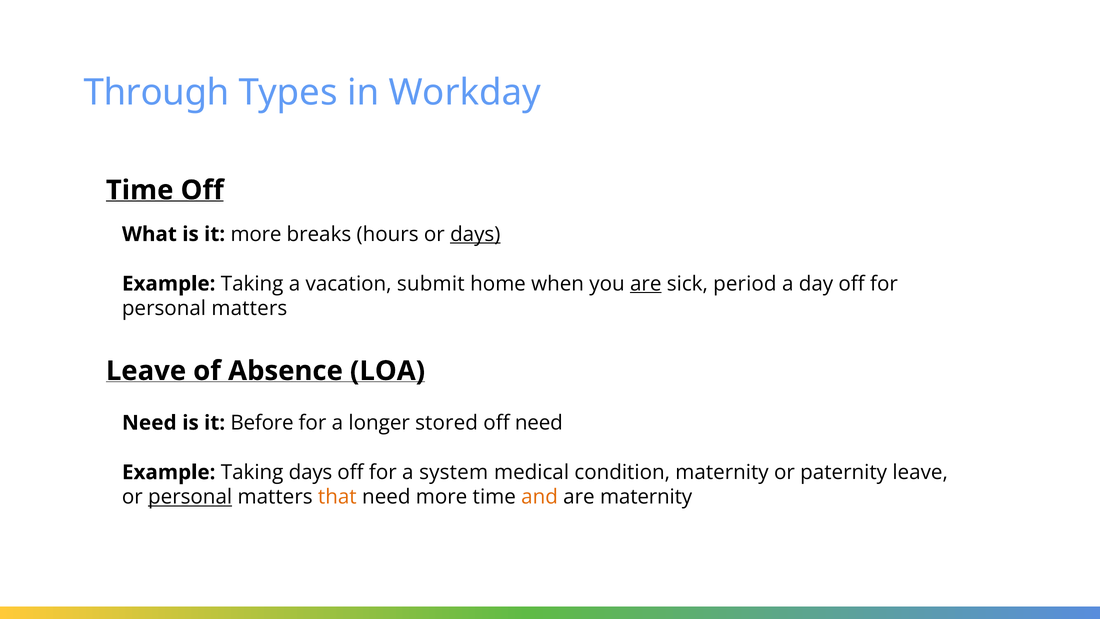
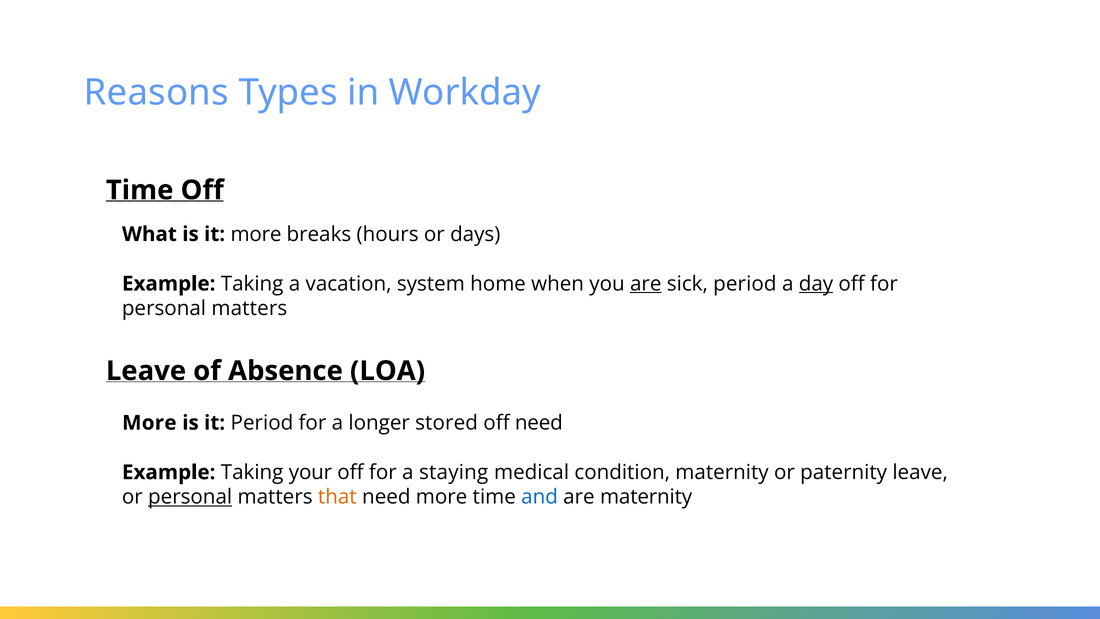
Through: Through -> Reasons
days at (475, 234) underline: present -> none
submit: submit -> system
day underline: none -> present
Need at (149, 423): Need -> More
it Before: Before -> Period
Taking days: days -> your
system: system -> staying
and colour: orange -> blue
